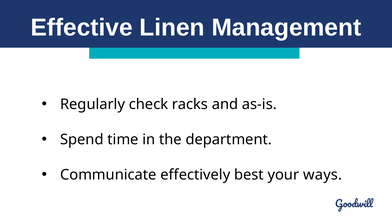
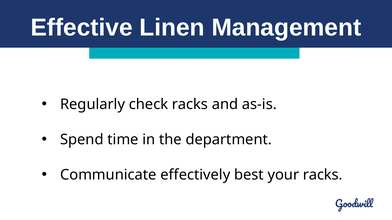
your ways: ways -> racks
